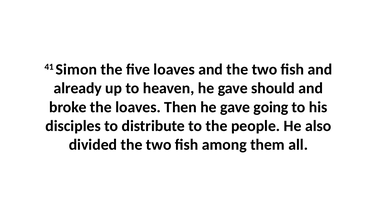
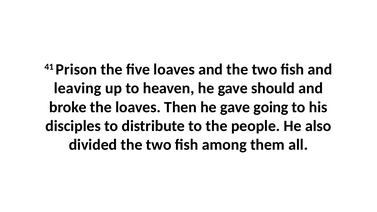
Simon: Simon -> Prison
already: already -> leaving
